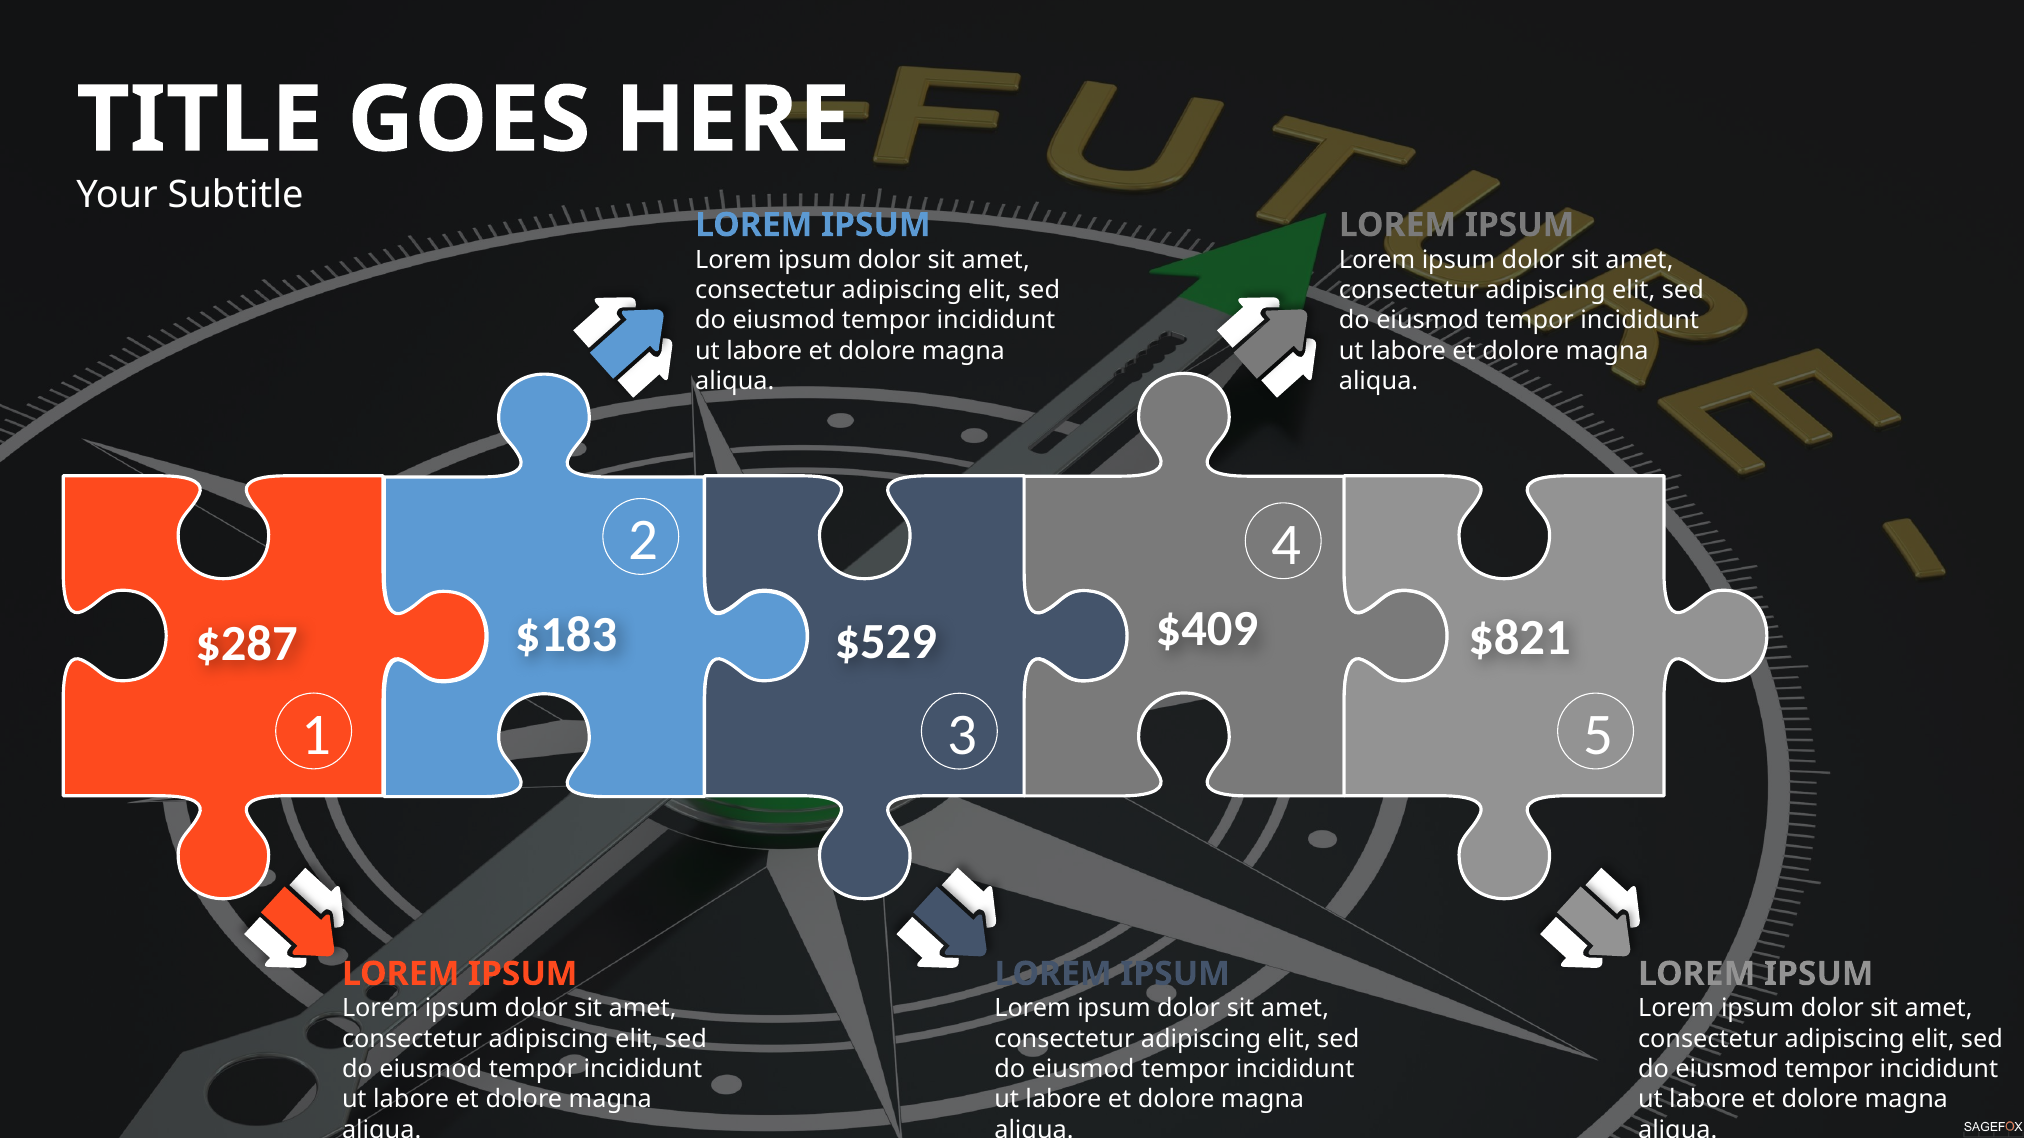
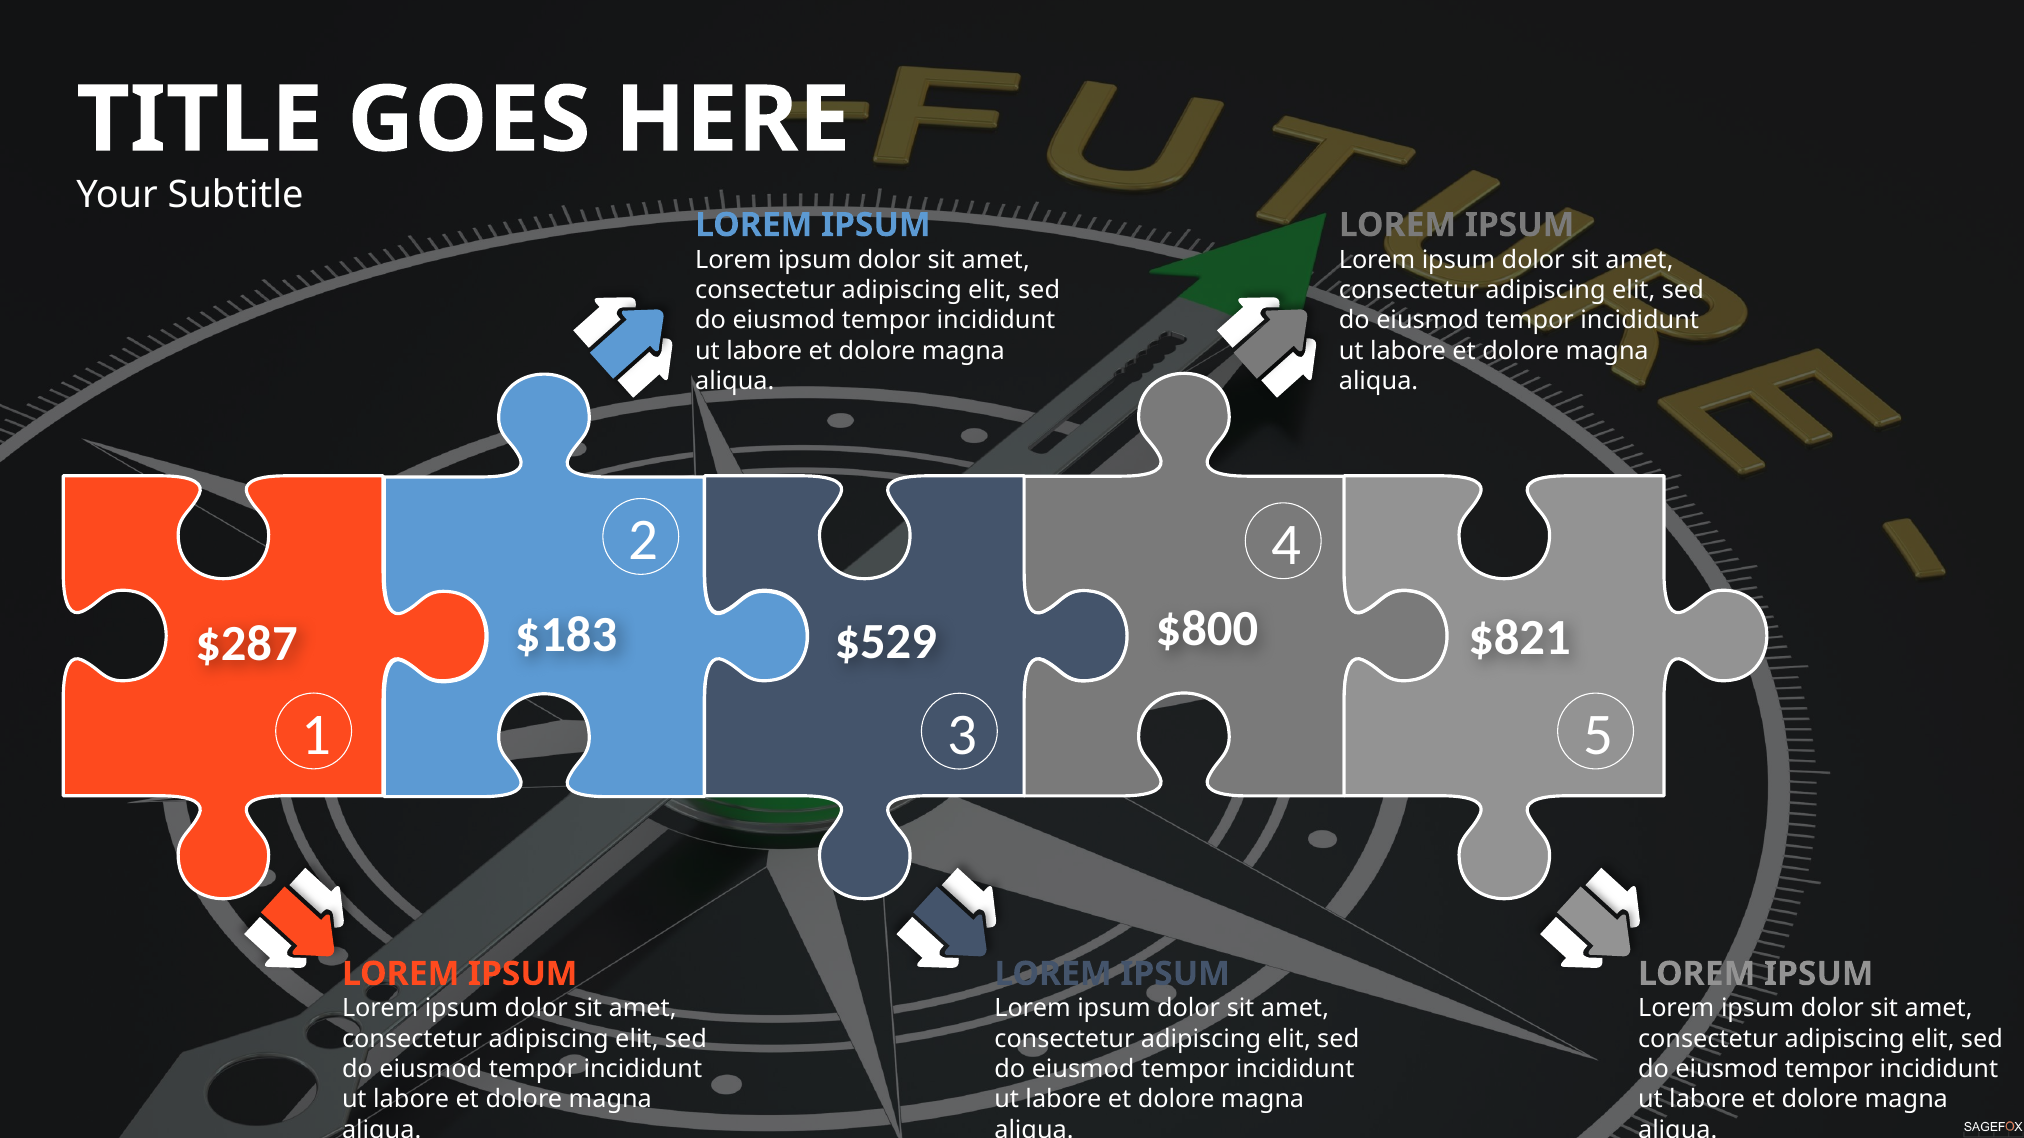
$409: $409 -> $800
